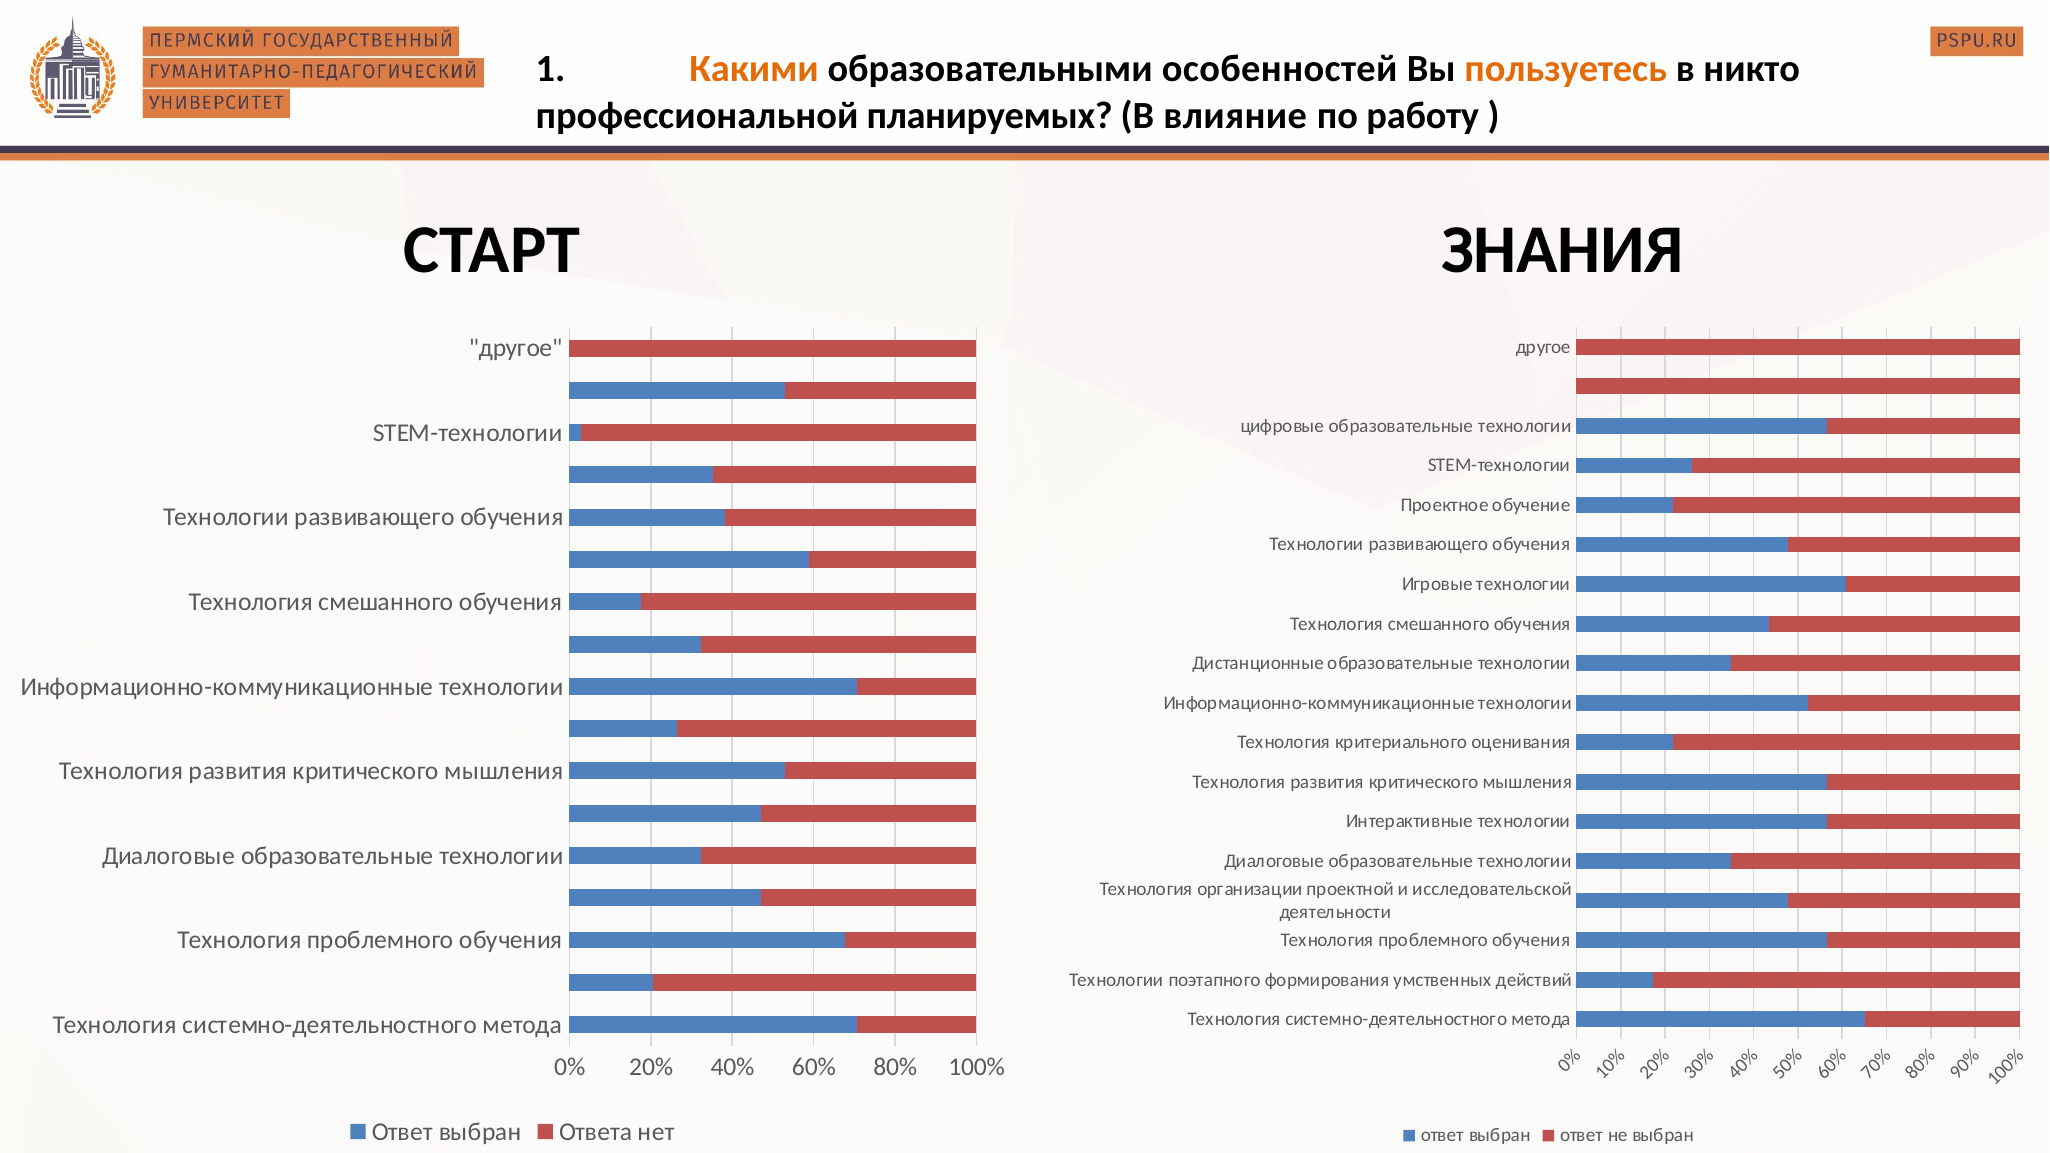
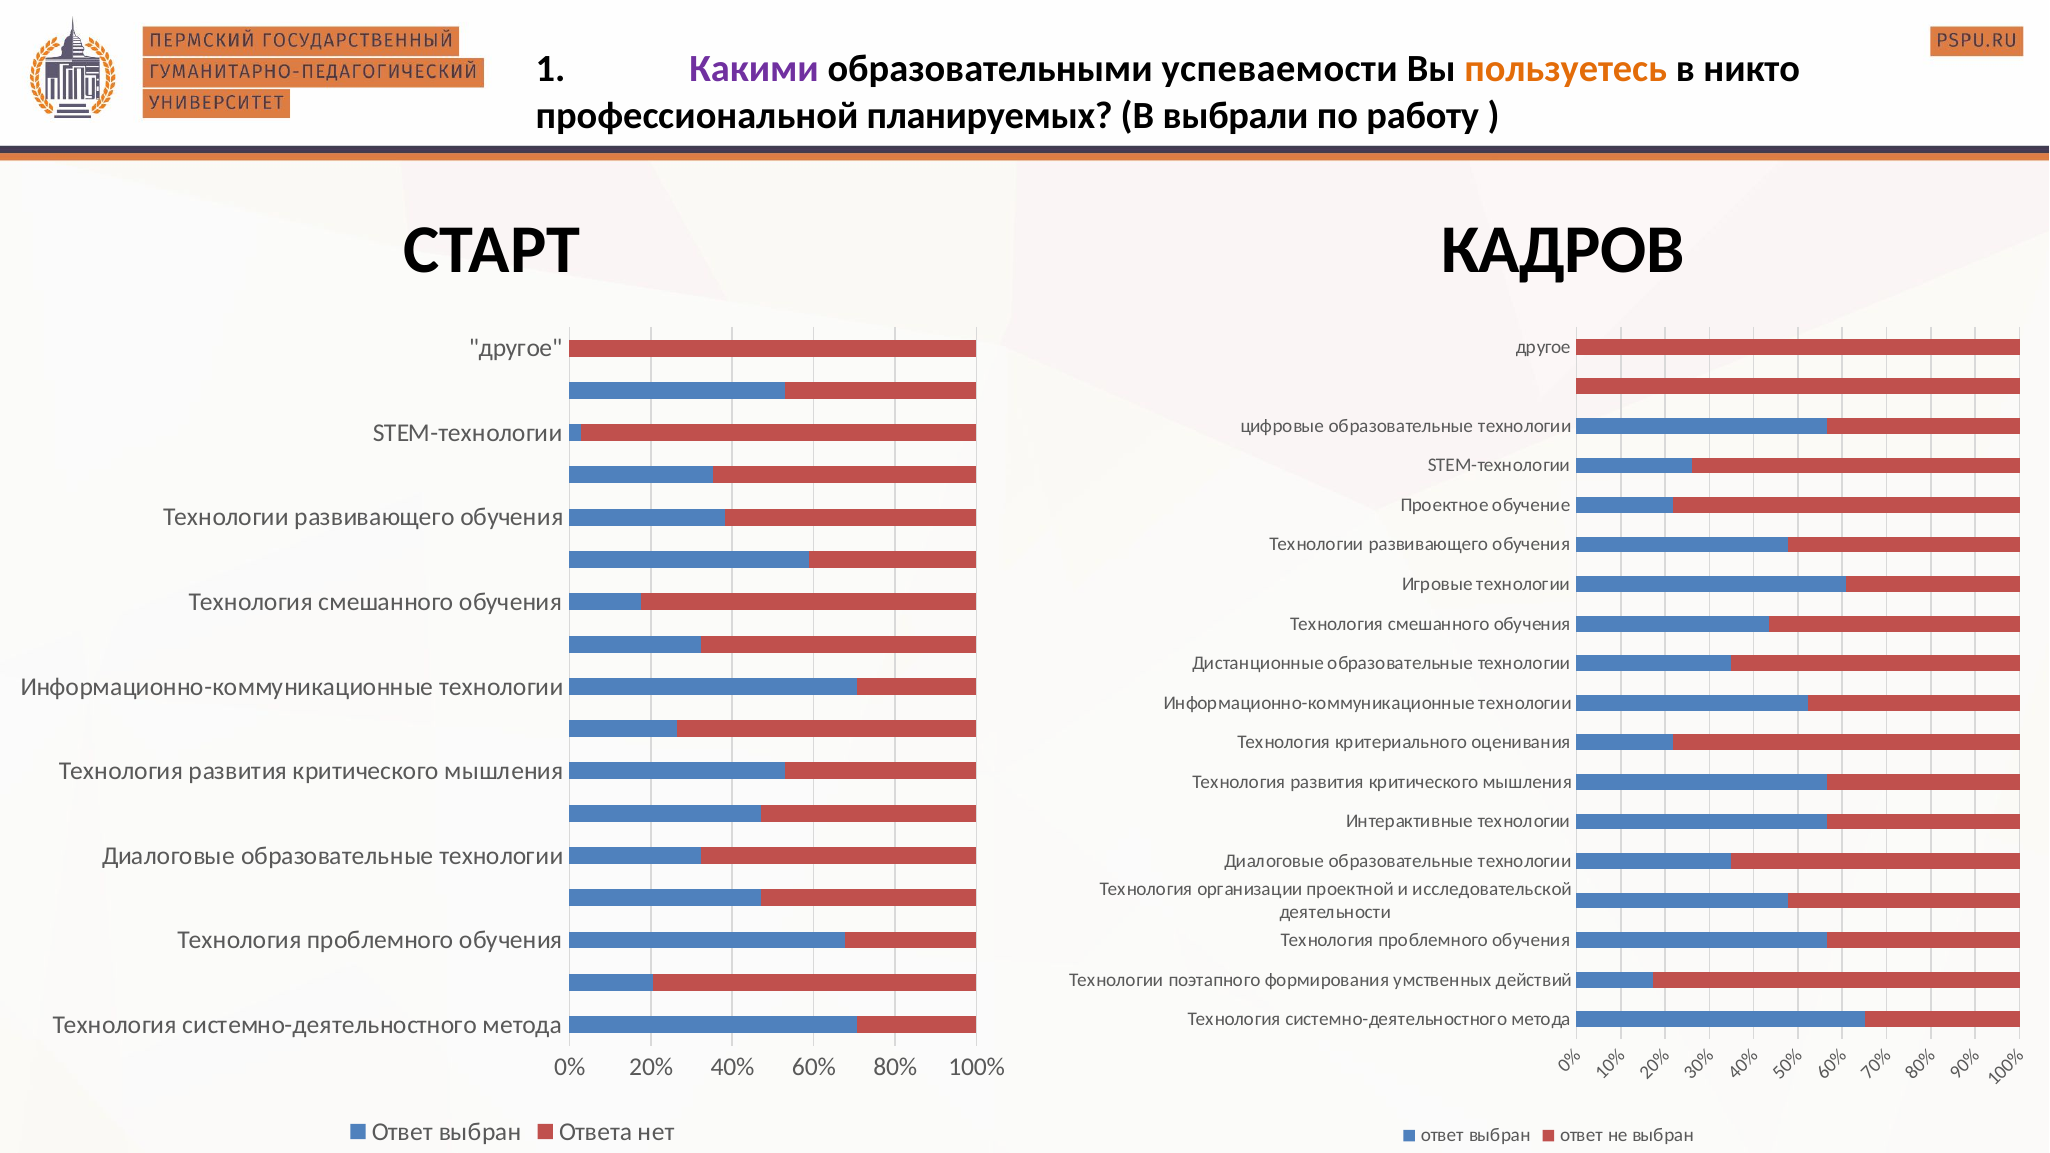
Какими colour: orange -> purple
особенностей: особенностей -> успеваемости
влияние: влияние -> выбрали
ЗНАНИЯ: ЗНАНИЯ -> КАДРОВ
